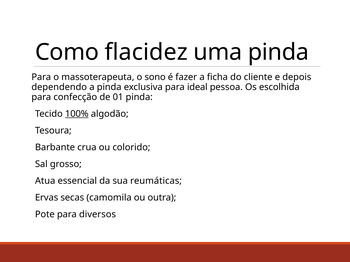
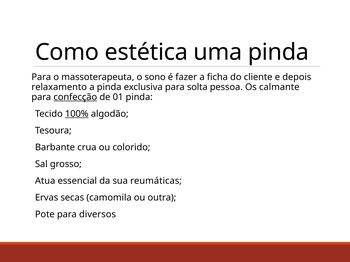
flacidez: flacidez -> estética
dependendo: dependendo -> relaxamento
ideal: ideal -> solta
escolhida: escolhida -> calmante
confecção underline: none -> present
